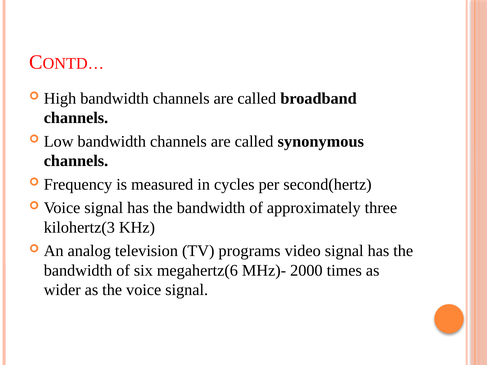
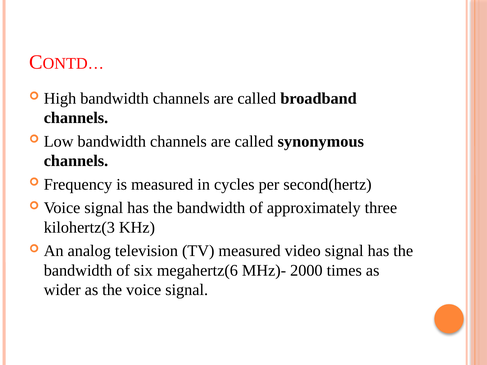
TV programs: programs -> measured
